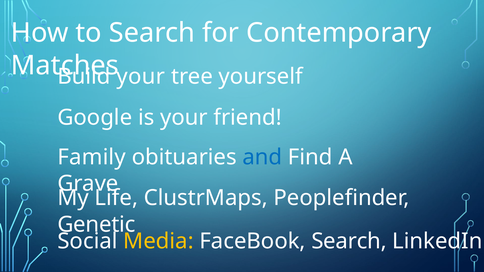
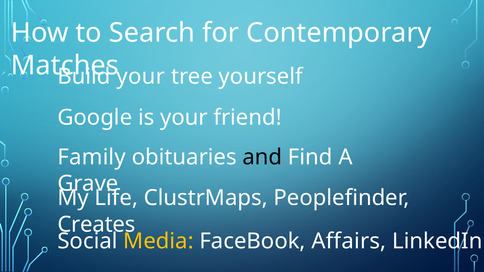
and colour: blue -> black
Genetic: Genetic -> Creates
FaceBook Search: Search -> Affairs
